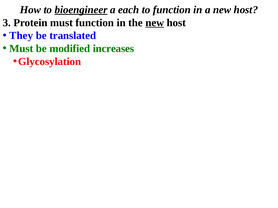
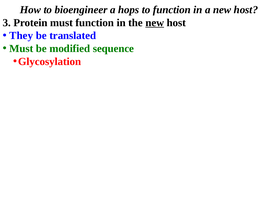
bioengineer underline: present -> none
each: each -> hops
increases: increases -> sequence
